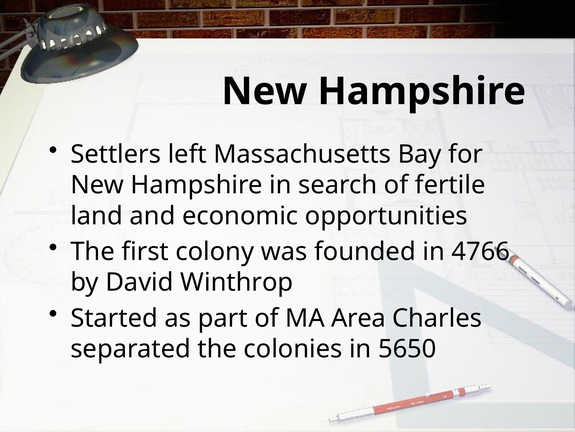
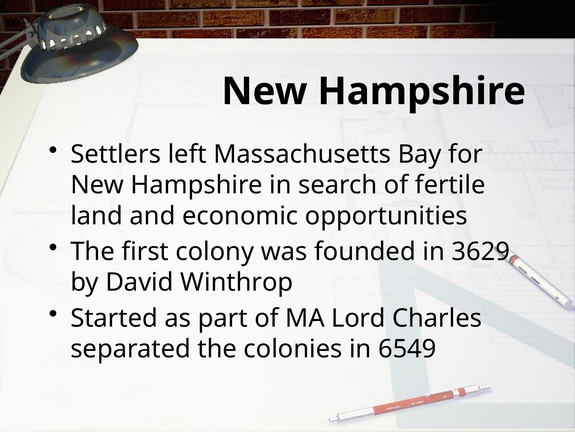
4766: 4766 -> 3629
Area: Area -> Lord
5650: 5650 -> 6549
